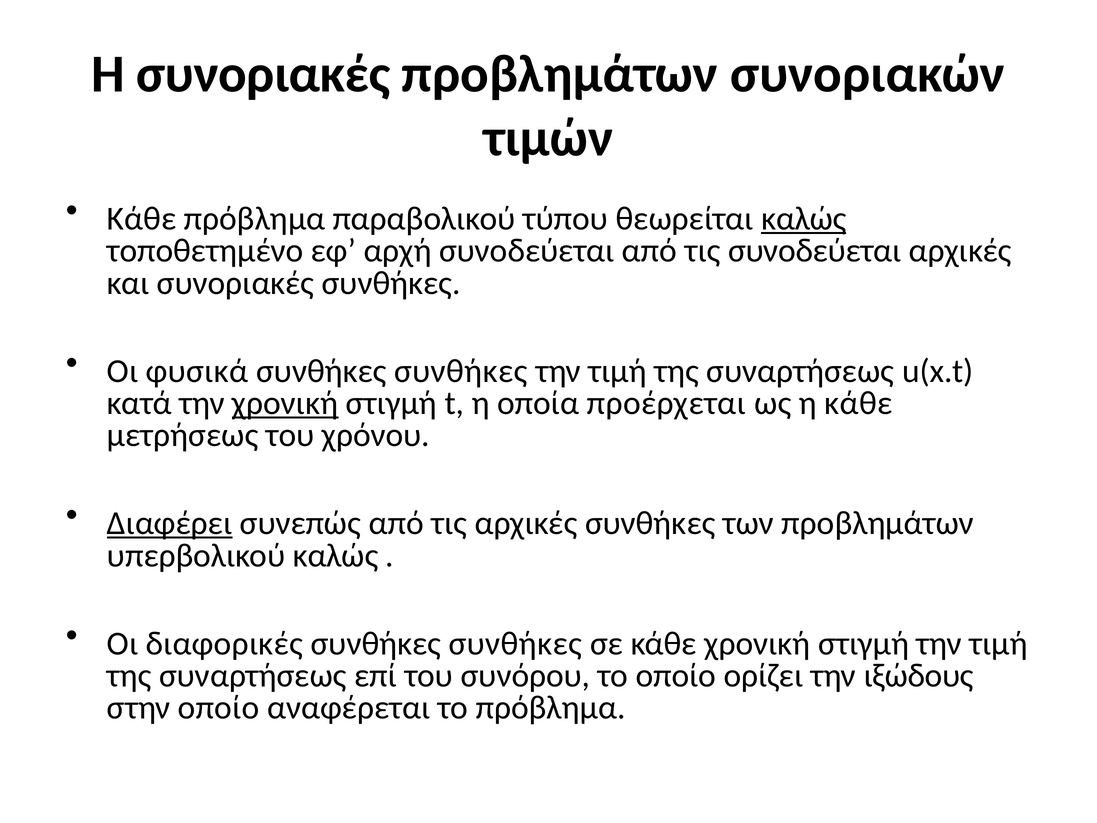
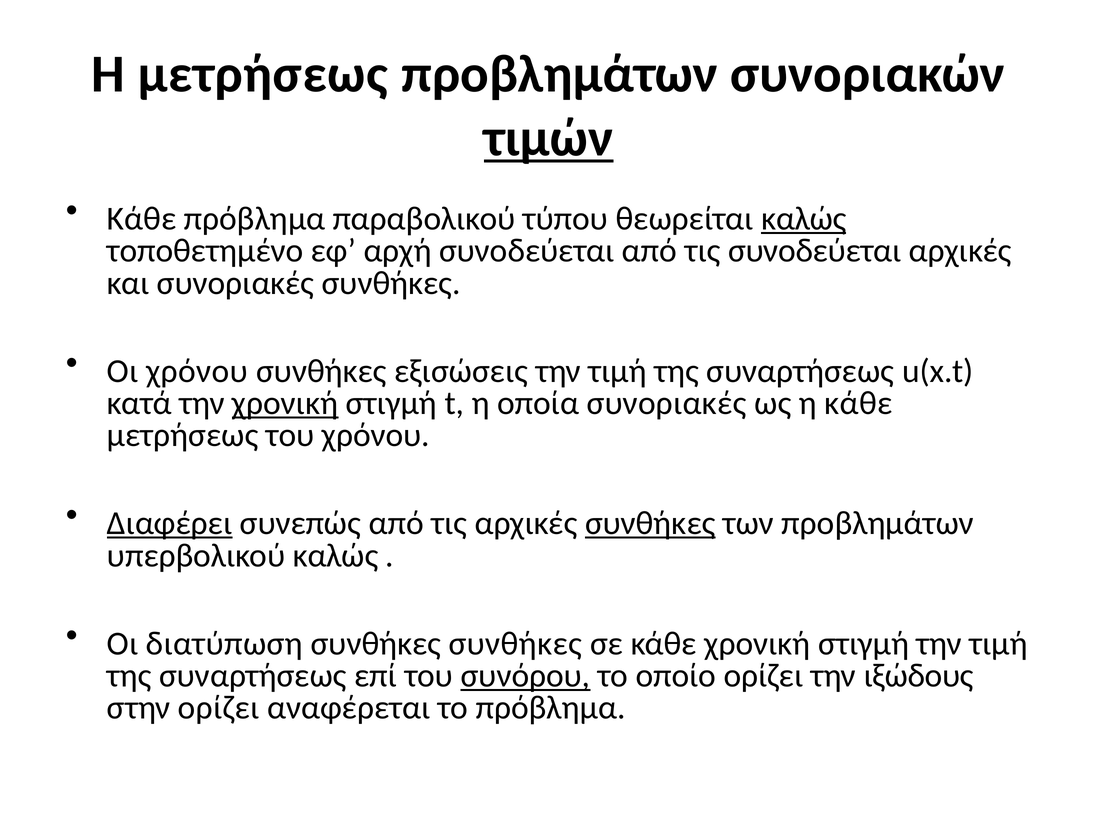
Η συνοριακές: συνοριακές -> μετρήσεως
τιμών underline: none -> present
Οι φυσικά: φυσικά -> χρόνου
συνθήκες at (461, 371): συνθήκες -> εξισώσεις
οποία προέρχεται: προέρχεται -> συνοριακές
συνθήκες at (650, 523) underline: none -> present
διαφορικές: διαφορικές -> διατύπωση
συνόρου underline: none -> present
στην οποίο: οποίο -> ορίζει
